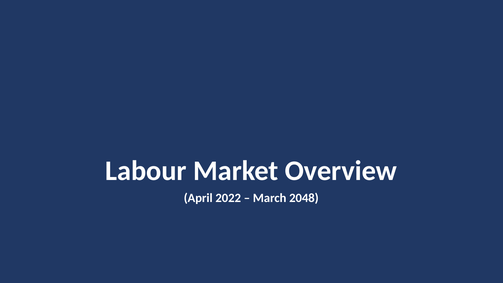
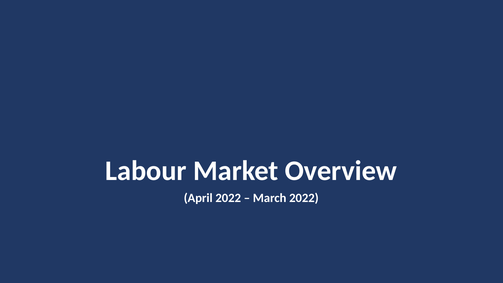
March 2048: 2048 -> 2022
